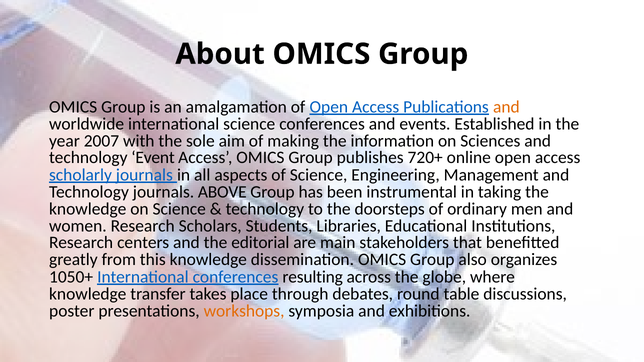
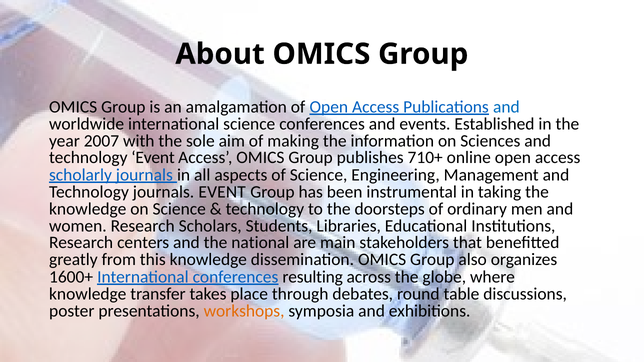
and at (506, 107) colour: orange -> blue
720+: 720+ -> 710+
journals ABOVE: ABOVE -> EVENT
editorial: editorial -> national
1050+: 1050+ -> 1600+
